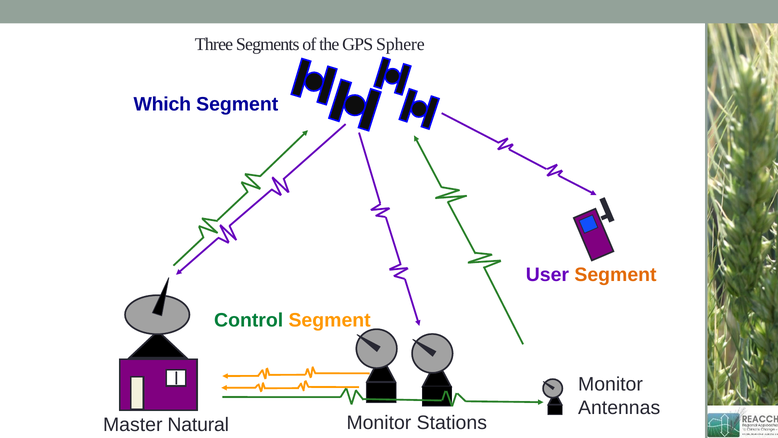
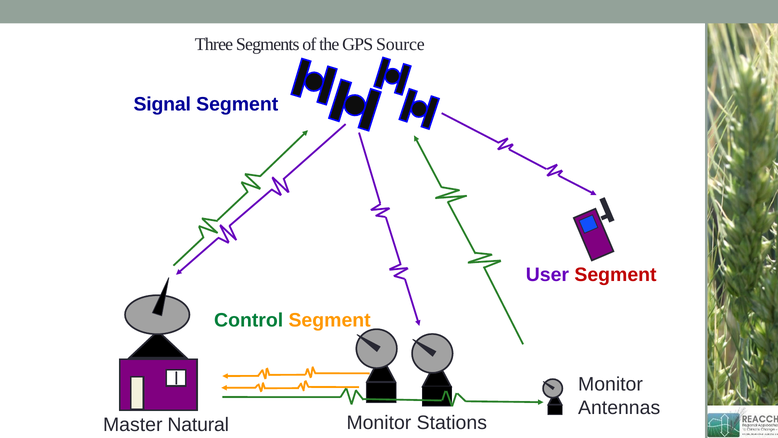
Sphere: Sphere -> Source
Which: Which -> Signal
Segment at (615, 274) colour: orange -> red
